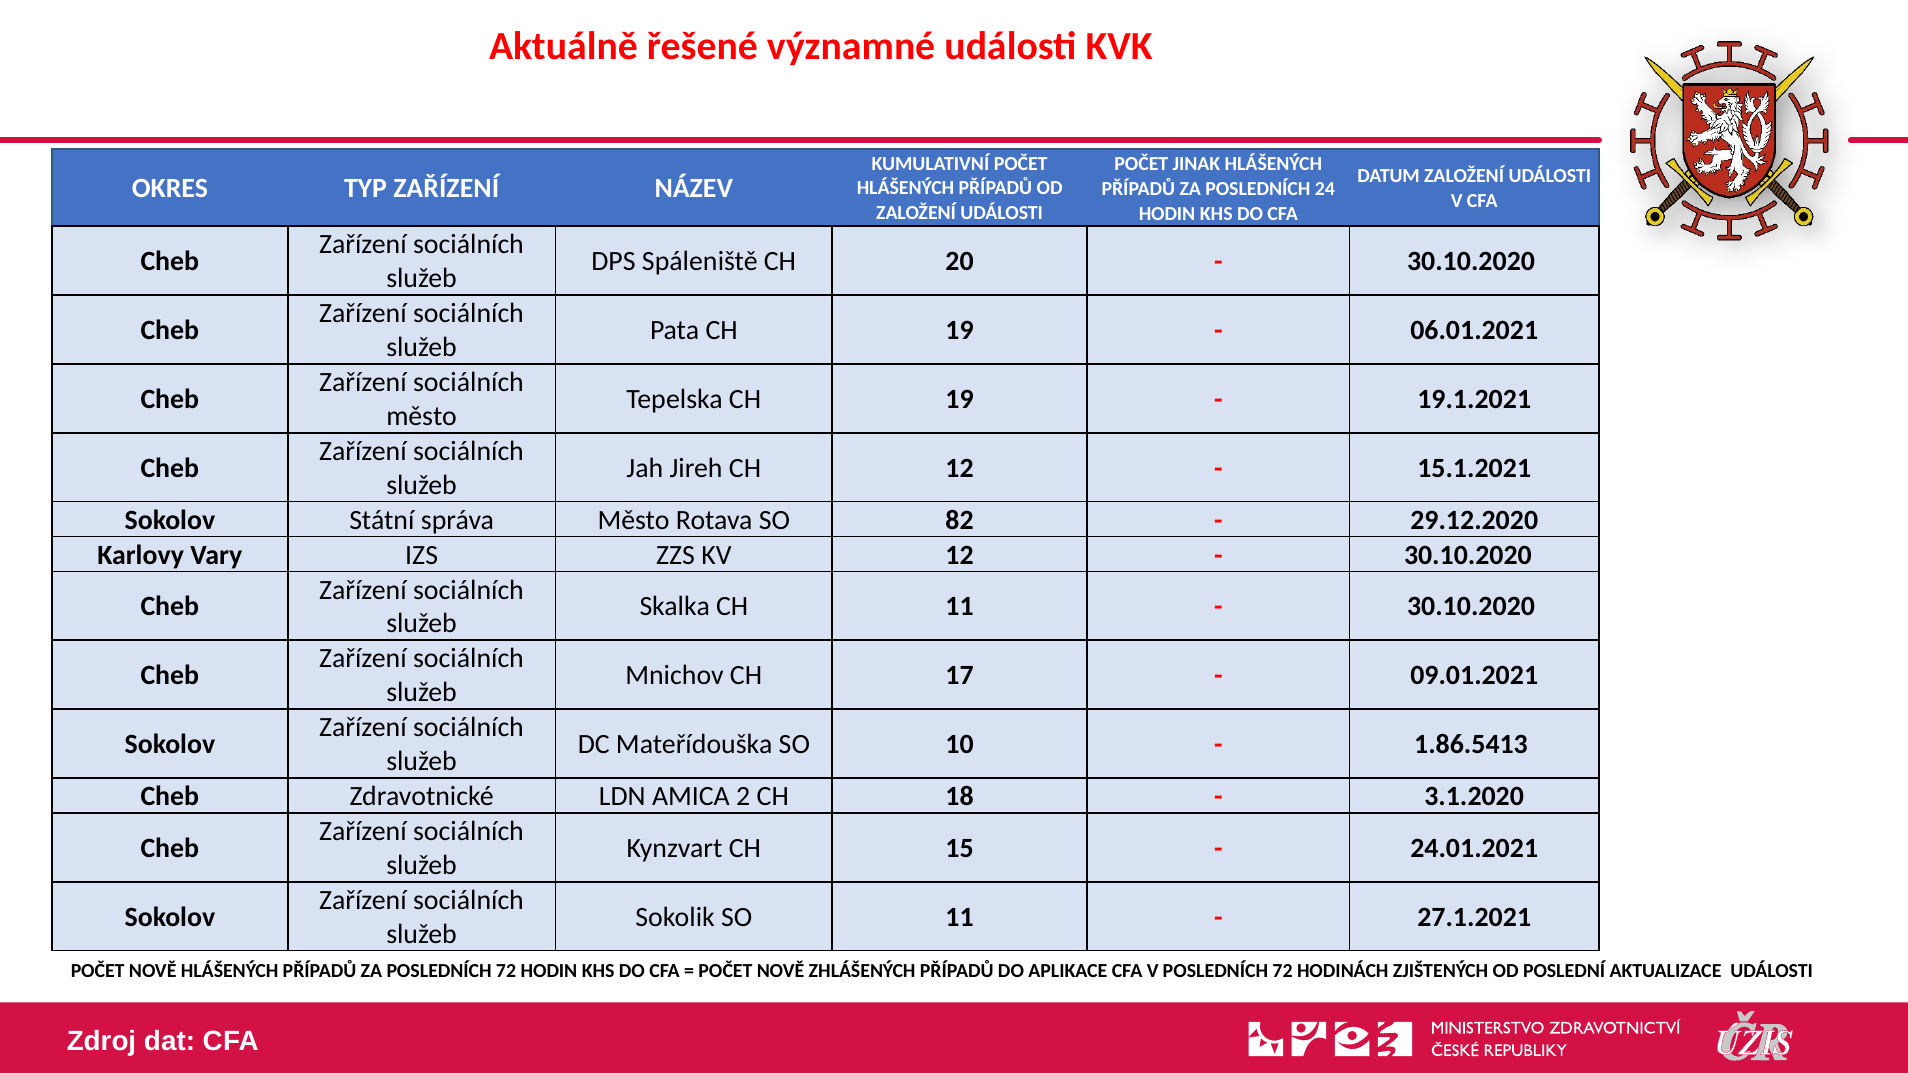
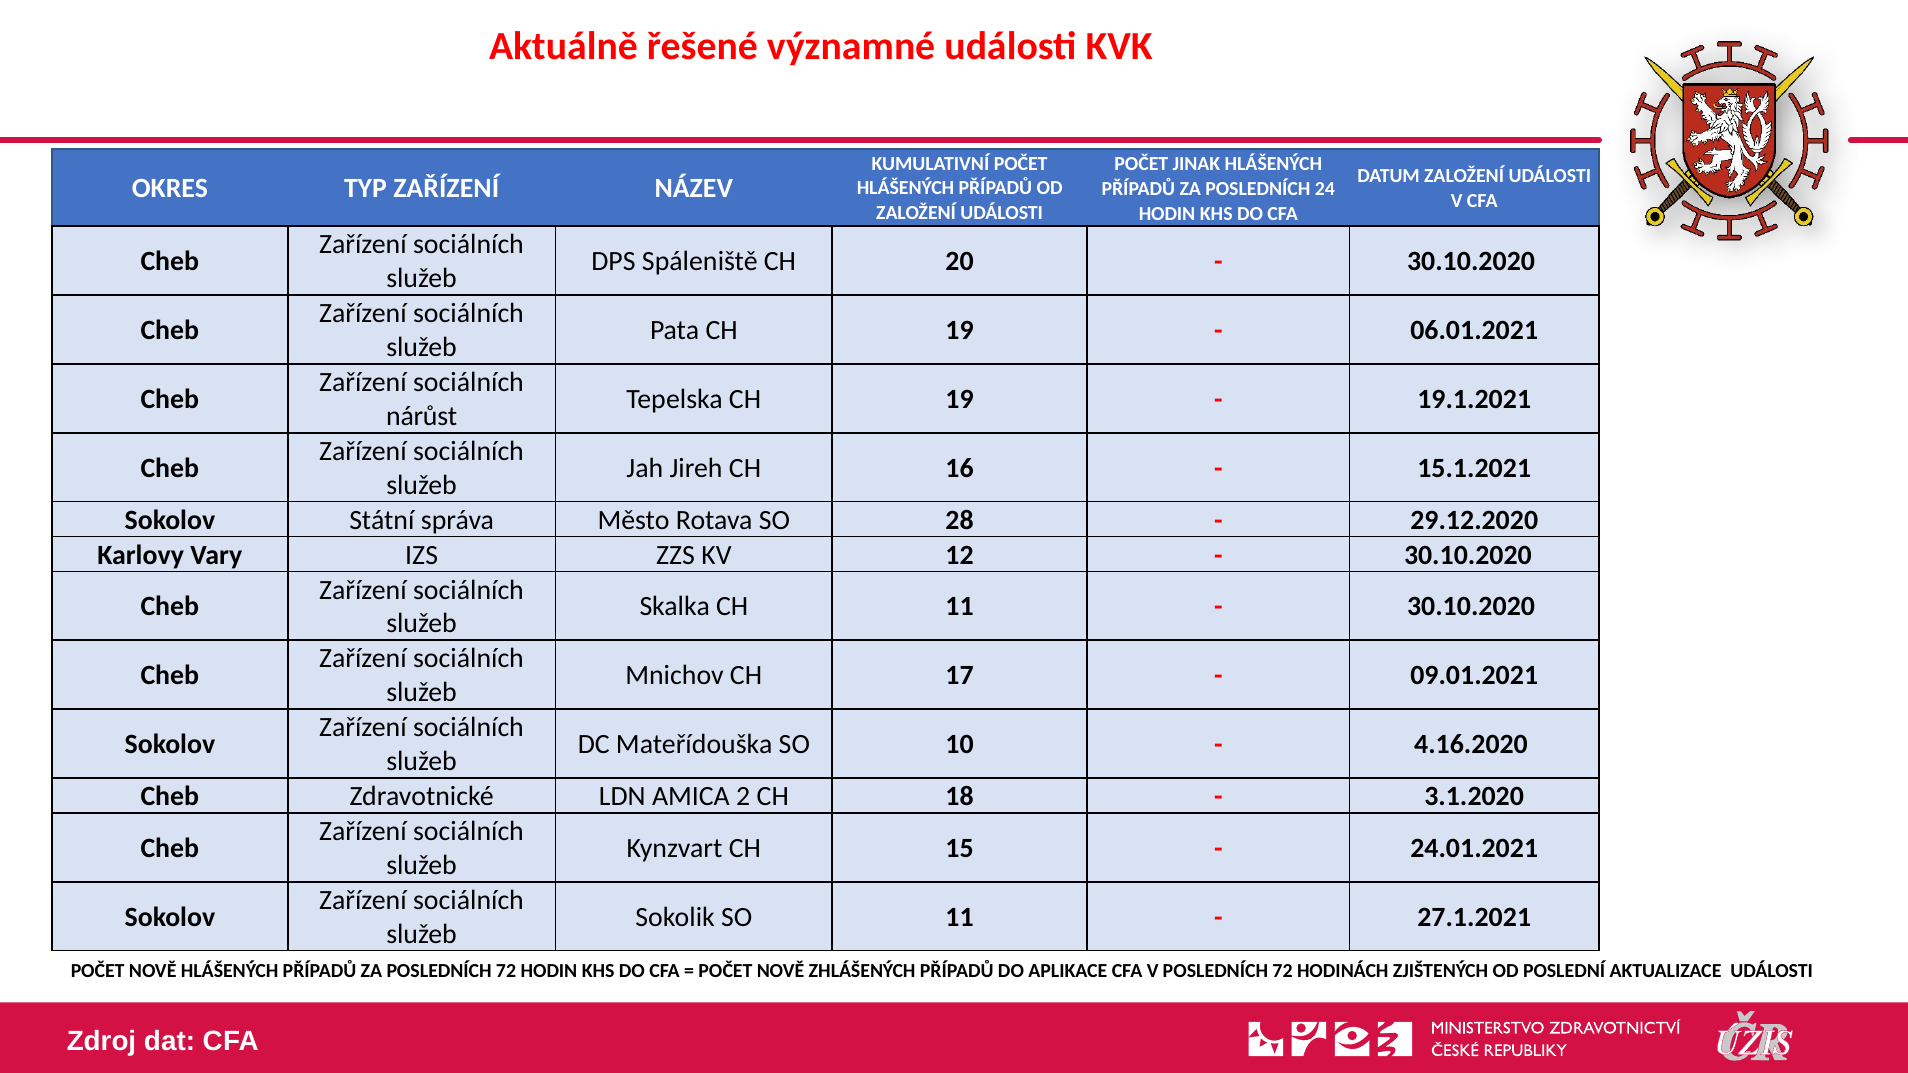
město at (422, 416): město -> nárůst
CH 12: 12 -> 16
82: 82 -> 28
1.86.5413: 1.86.5413 -> 4.16.2020
